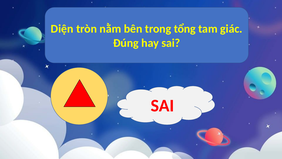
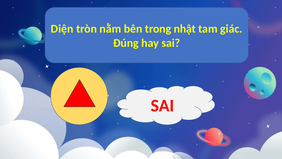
tổng: tổng -> nhật
